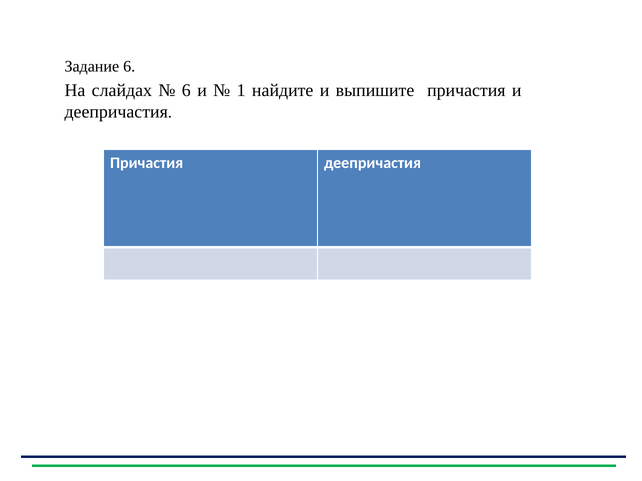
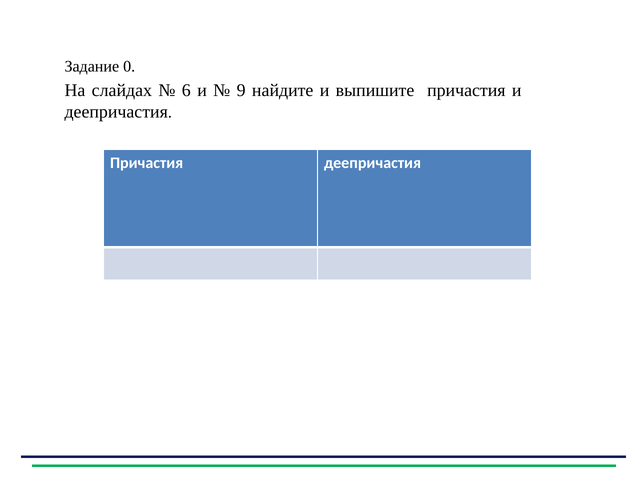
Задание 6: 6 -> 0
1: 1 -> 9
